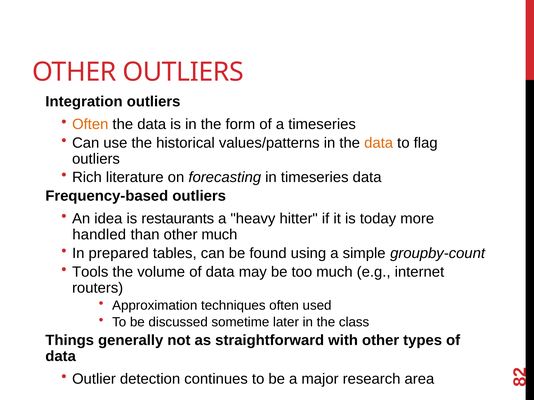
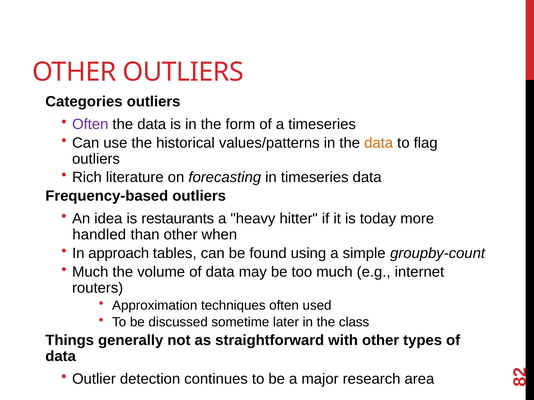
Integration: Integration -> Categories
Often at (90, 124) colour: orange -> purple
other much: much -> when
prepared: prepared -> approach
Tools at (90, 272): Tools -> Much
